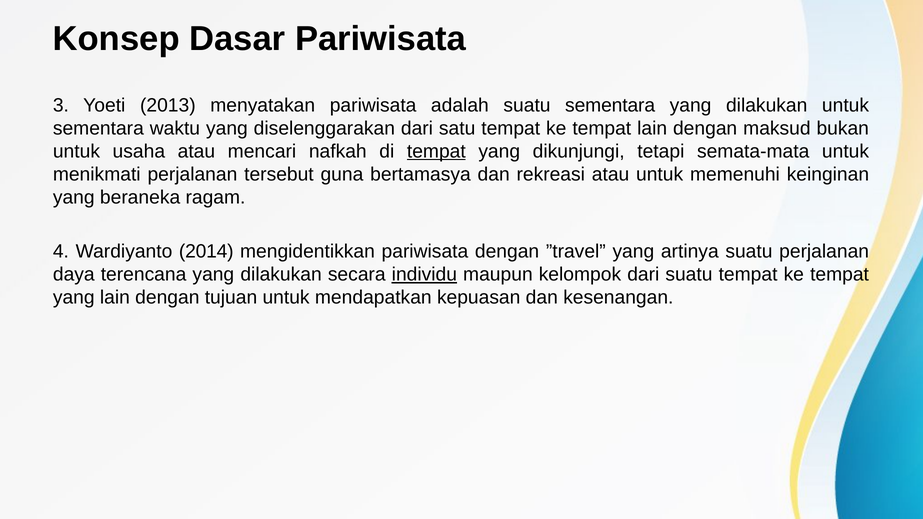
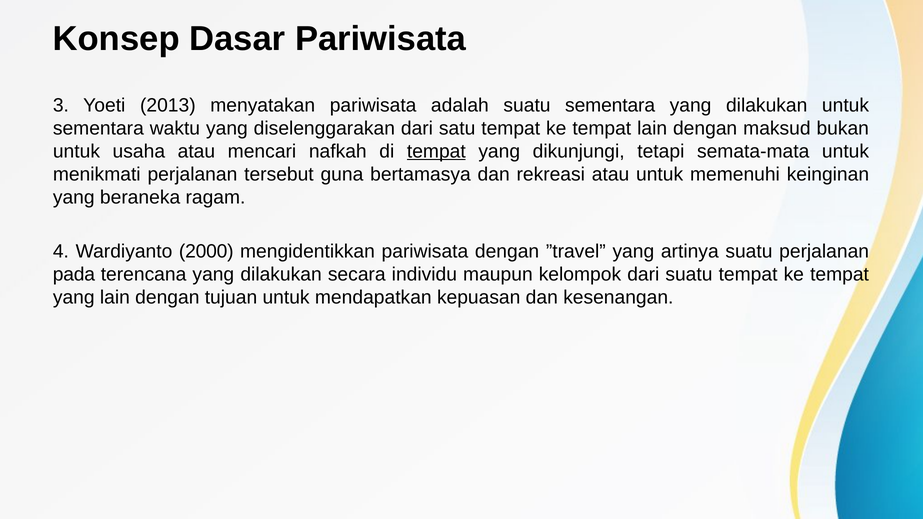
2014: 2014 -> 2000
daya: daya -> pada
individu underline: present -> none
